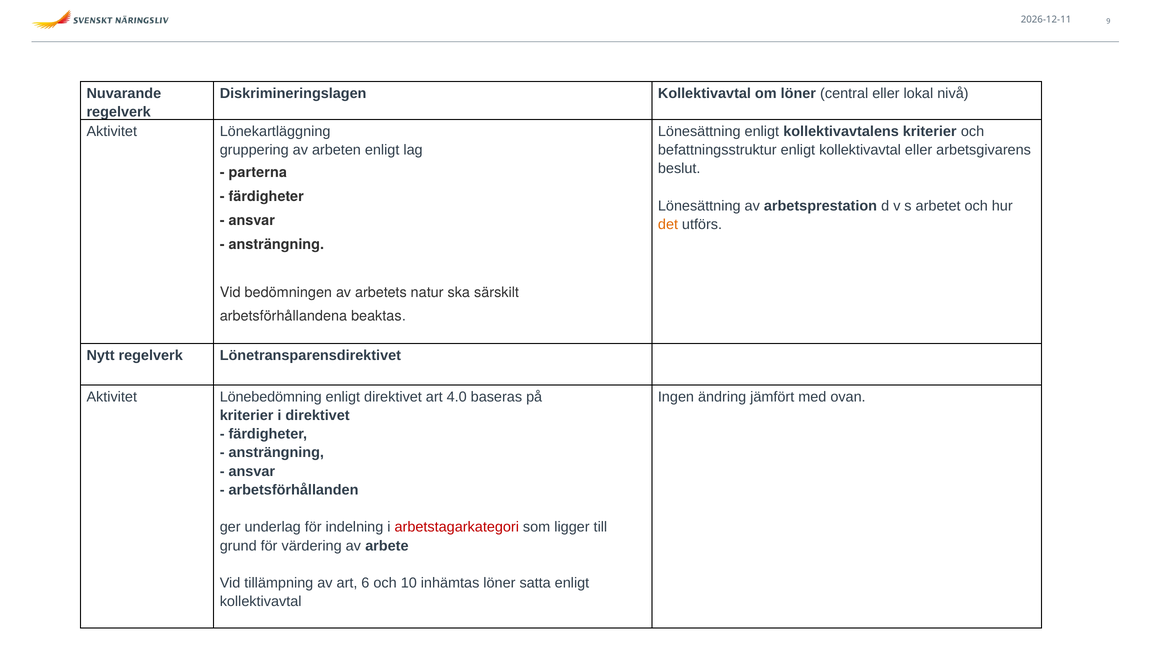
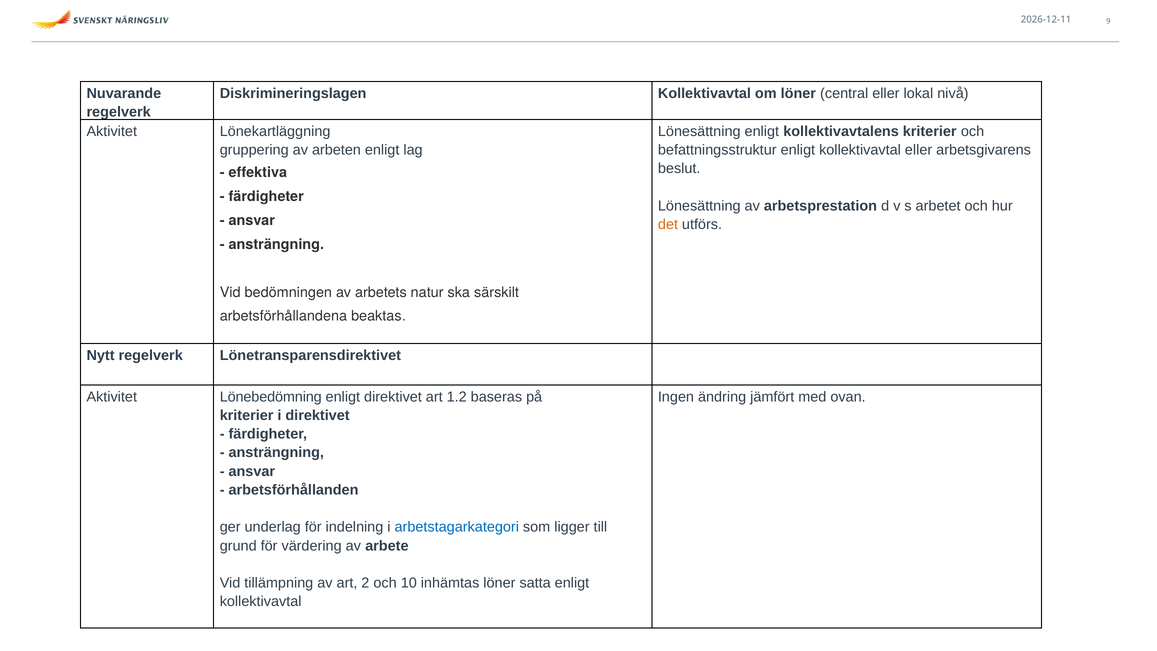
parterna: parterna -> effektiva
4.0: 4.0 -> 1.2
arbetstagarkategori colour: red -> blue
6: 6 -> 2
